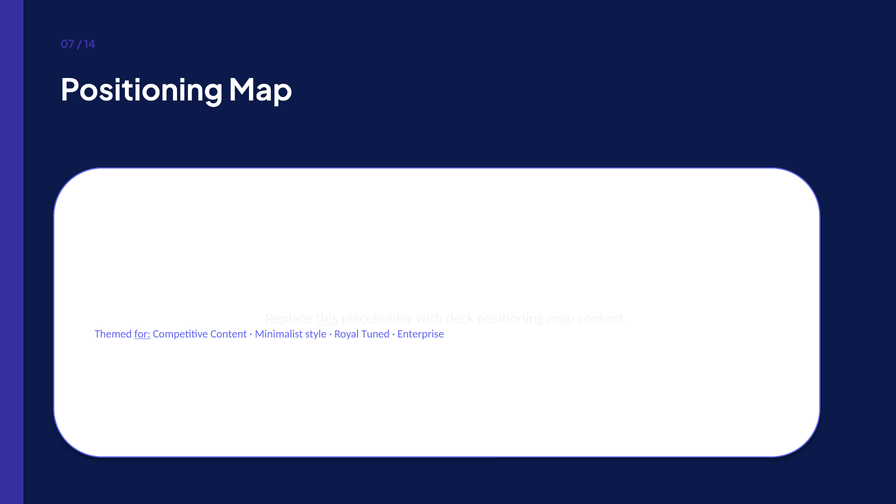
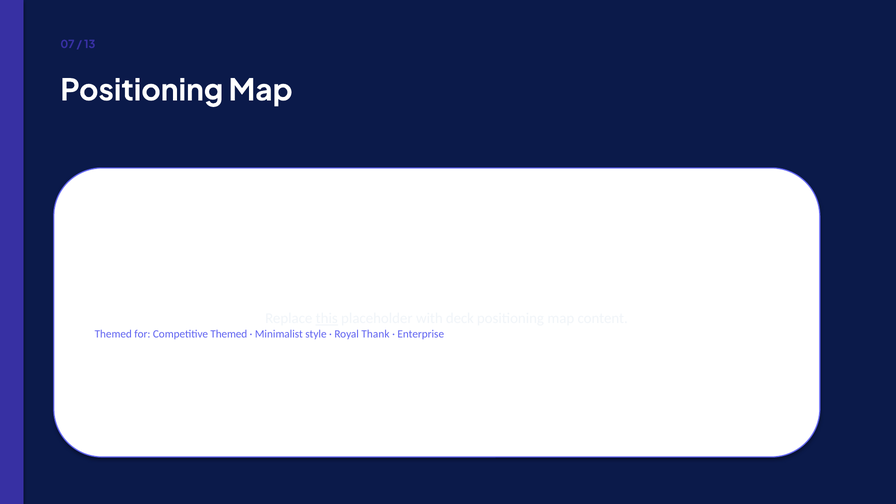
14: 14 -> 13
for underline: present -> none
Competitive Content: Content -> Themed
Tuned: Tuned -> Thank
